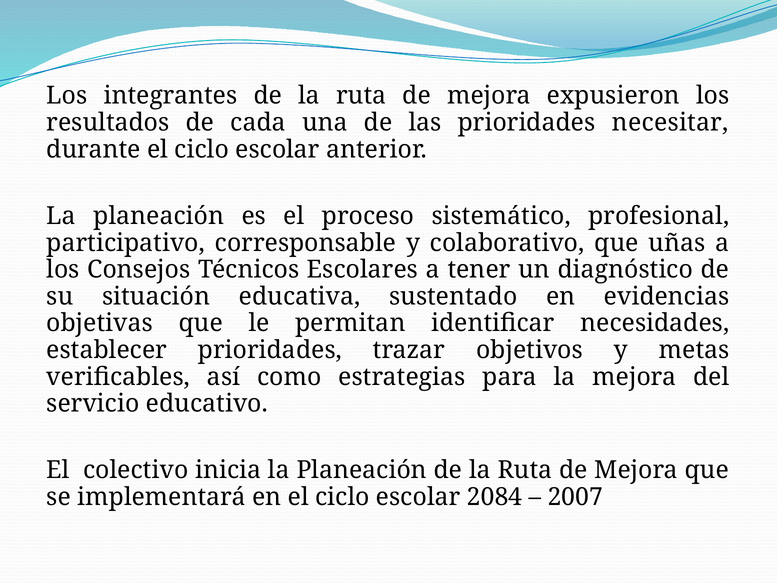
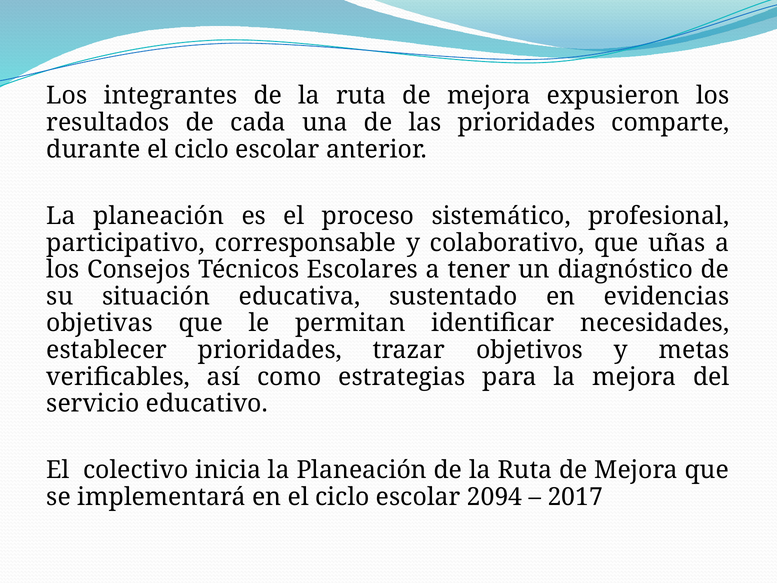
necesitar: necesitar -> comparte
2084: 2084 -> 2094
2007: 2007 -> 2017
